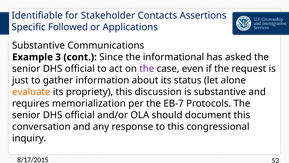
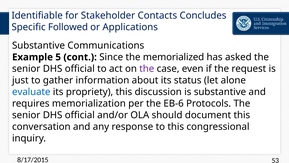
Assertions: Assertions -> Concludes
3: 3 -> 5
informational: informational -> memorialized
evaluate colour: orange -> blue
EB-7: EB-7 -> EB-6
